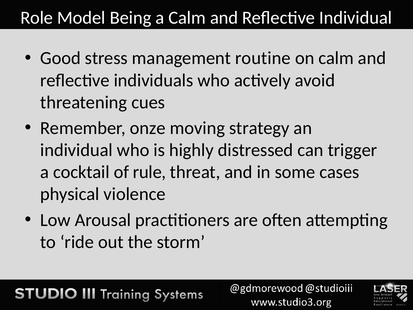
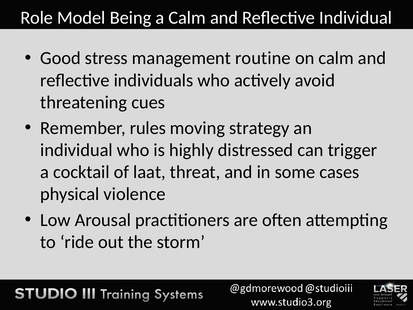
onze: onze -> rules
rule: rule -> laat
